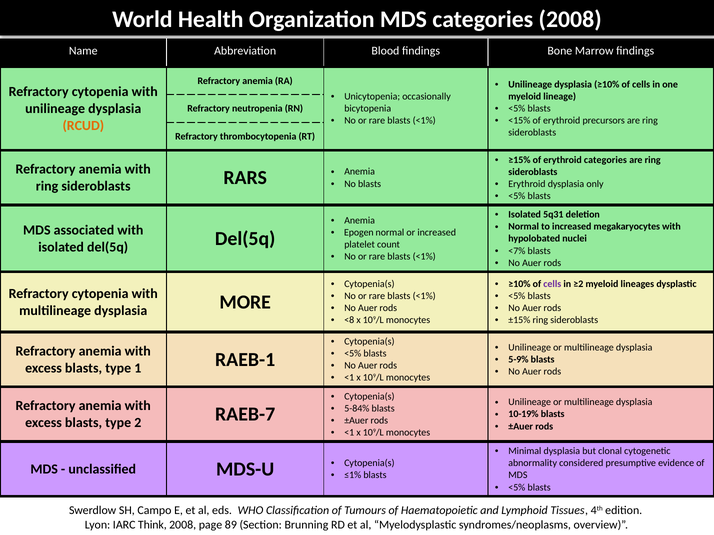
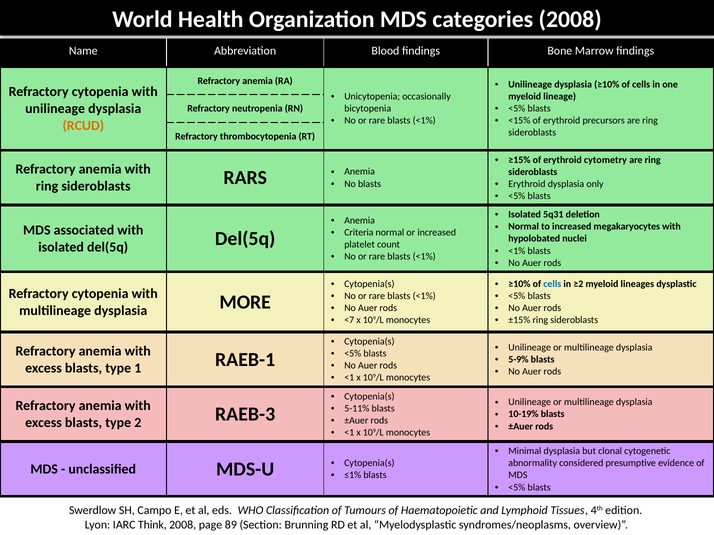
erythroid categories: categories -> cytometry
Epogen: Epogen -> Criteria
<7% at (517, 251): <7% -> <1%
cells at (552, 284) colour: purple -> blue
<8: <8 -> <7
5-84%: 5-84% -> 5-11%
RAEB-7: RAEB-7 -> RAEB-3
